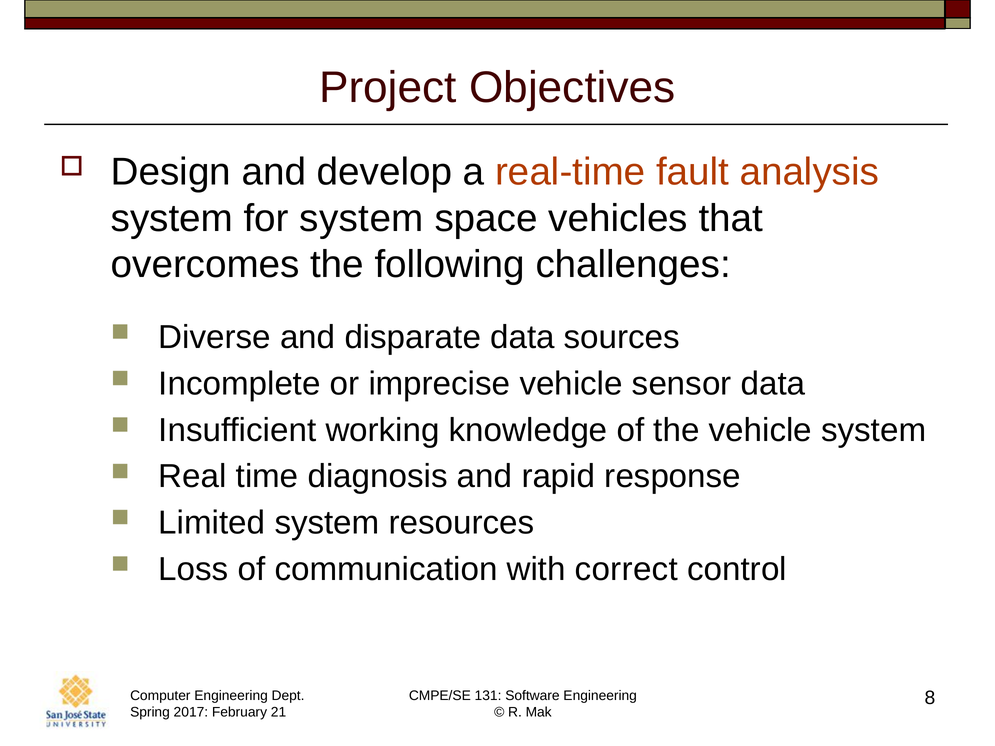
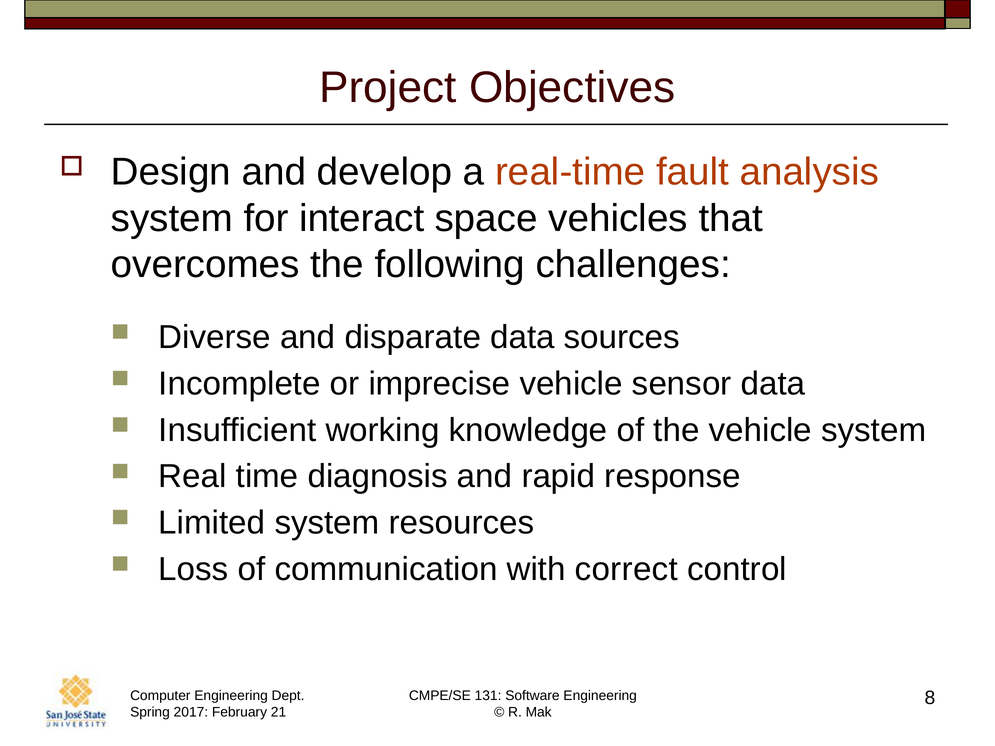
for system: system -> interact
